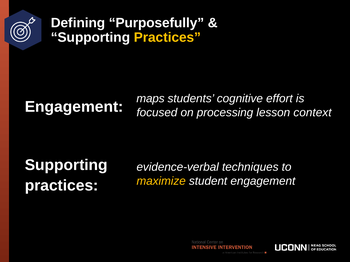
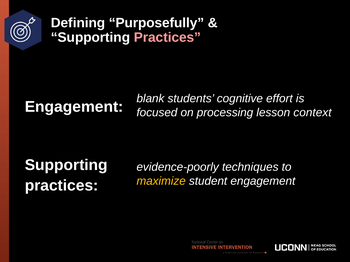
Practices at (167, 38) colour: yellow -> pink
maps: maps -> blank
evidence-verbal: evidence-verbal -> evidence-poorly
